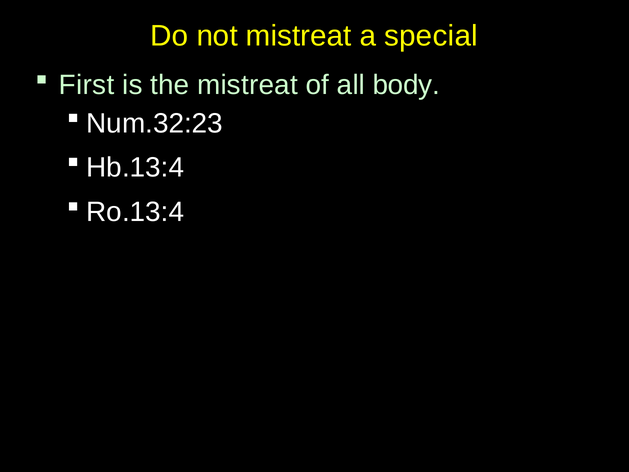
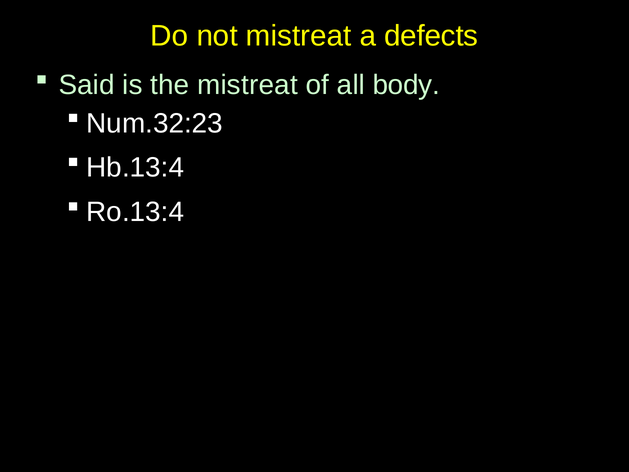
special: special -> defects
First: First -> Said
